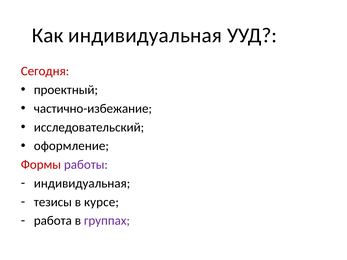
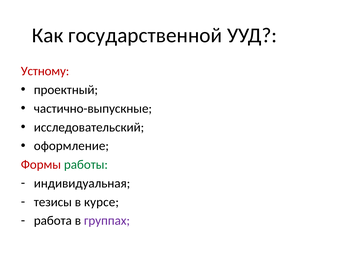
Как индивидуальная: индивидуальная -> государственной
Сегодня: Сегодня -> Устному
частично-избежание: частично-избежание -> частично-выпускные
работы colour: purple -> green
